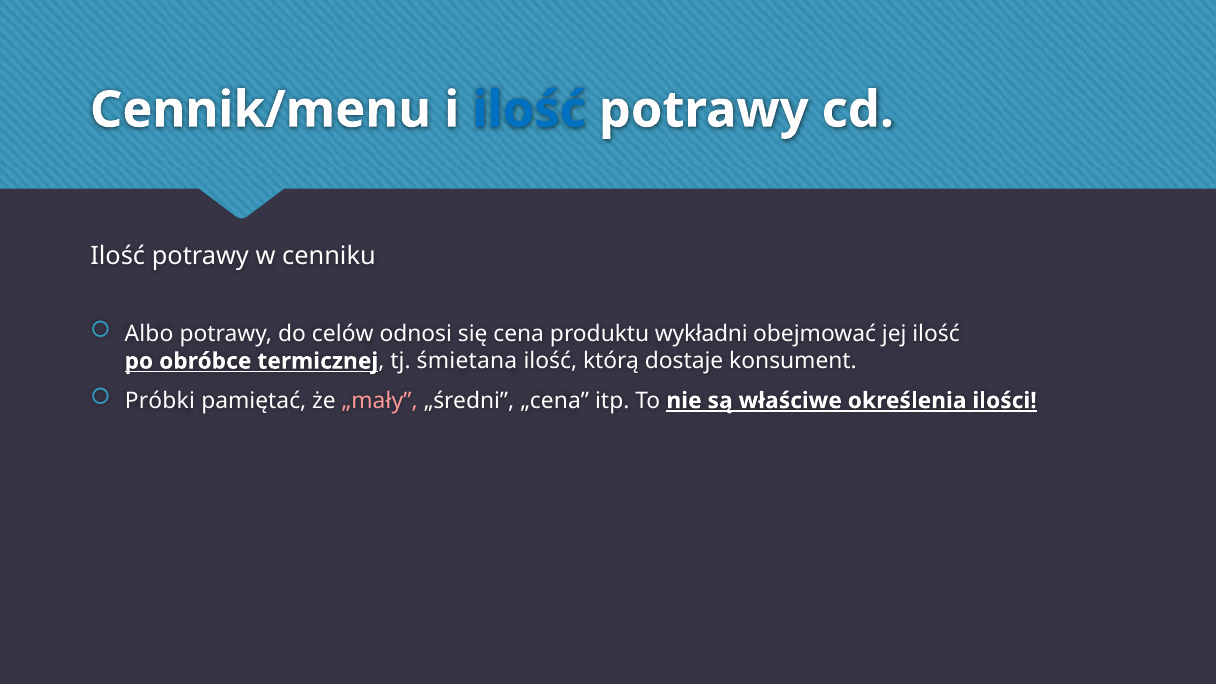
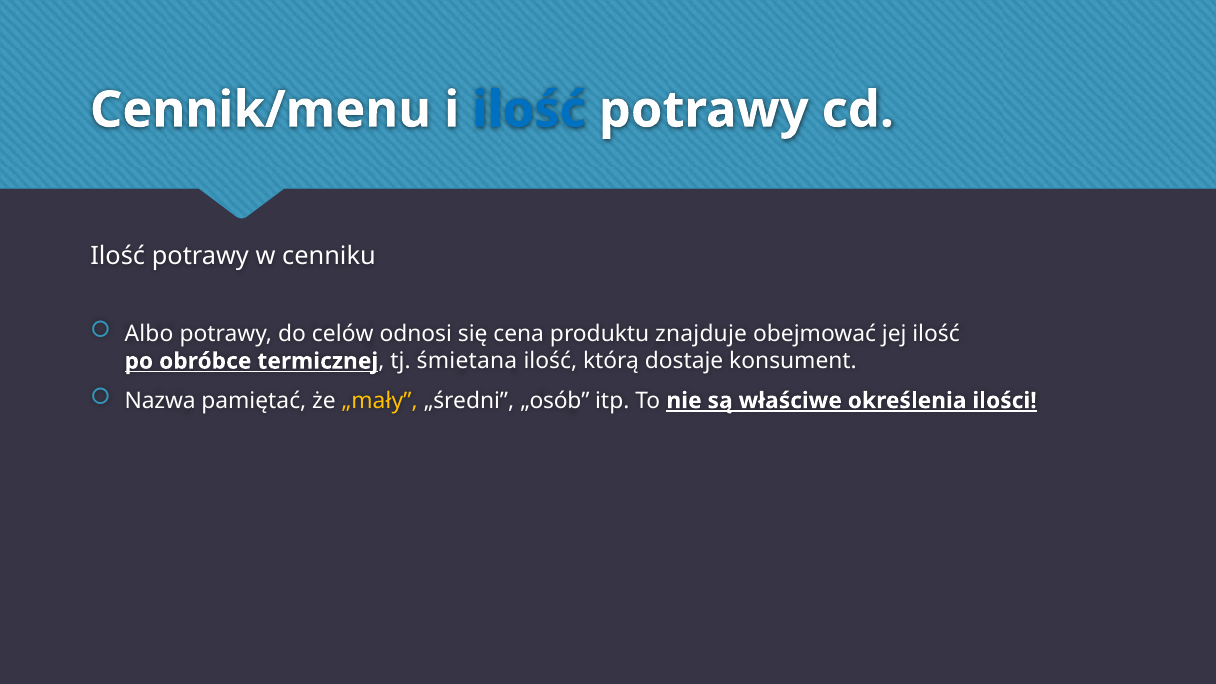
wykładni: wykładni -> znajduje
Próbki: Próbki -> Nazwa
„mały colour: pink -> yellow
„cena: „cena -> „osób
